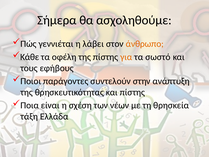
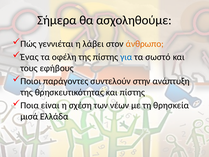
Κάθε: Κάθε -> Ένας
για colour: orange -> blue
τάξη: τάξη -> μισά
